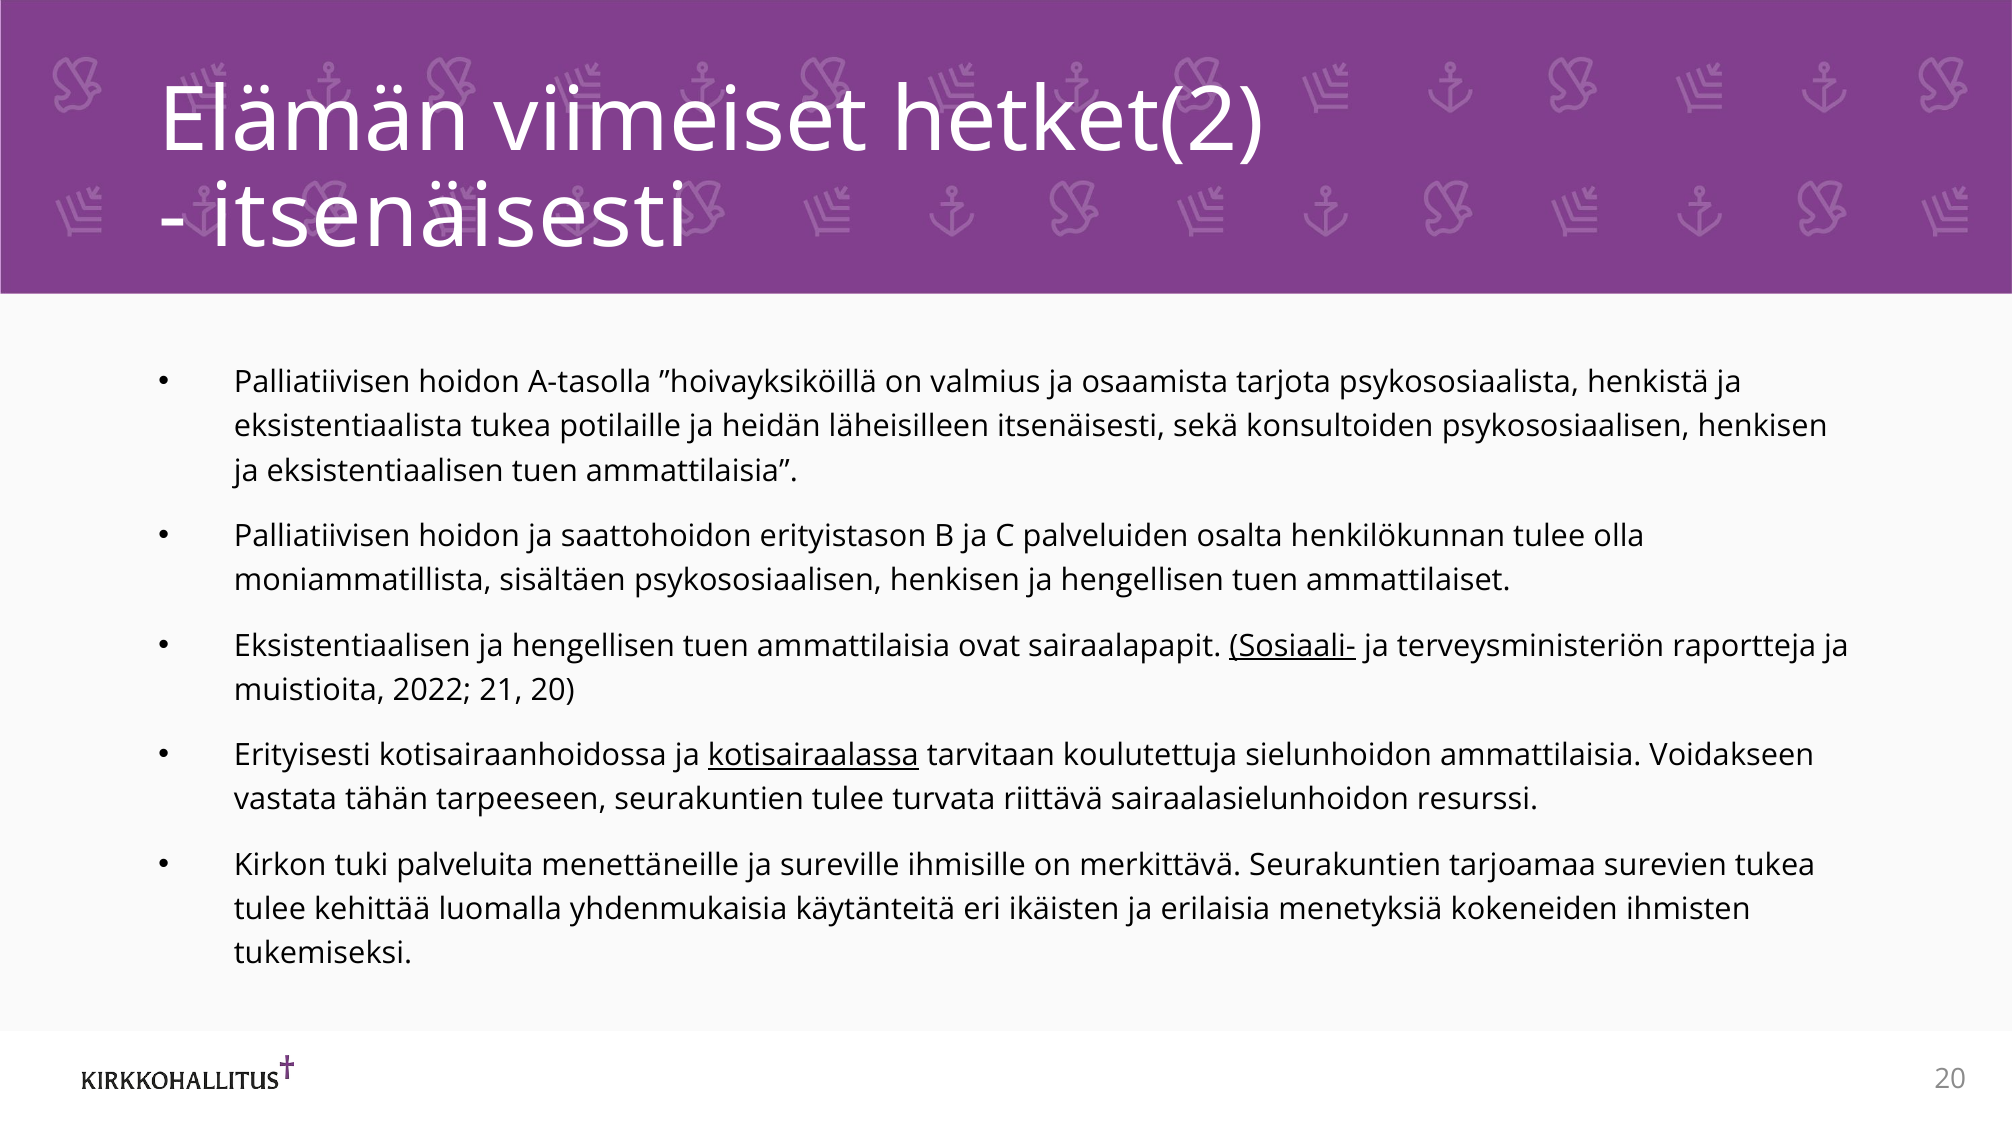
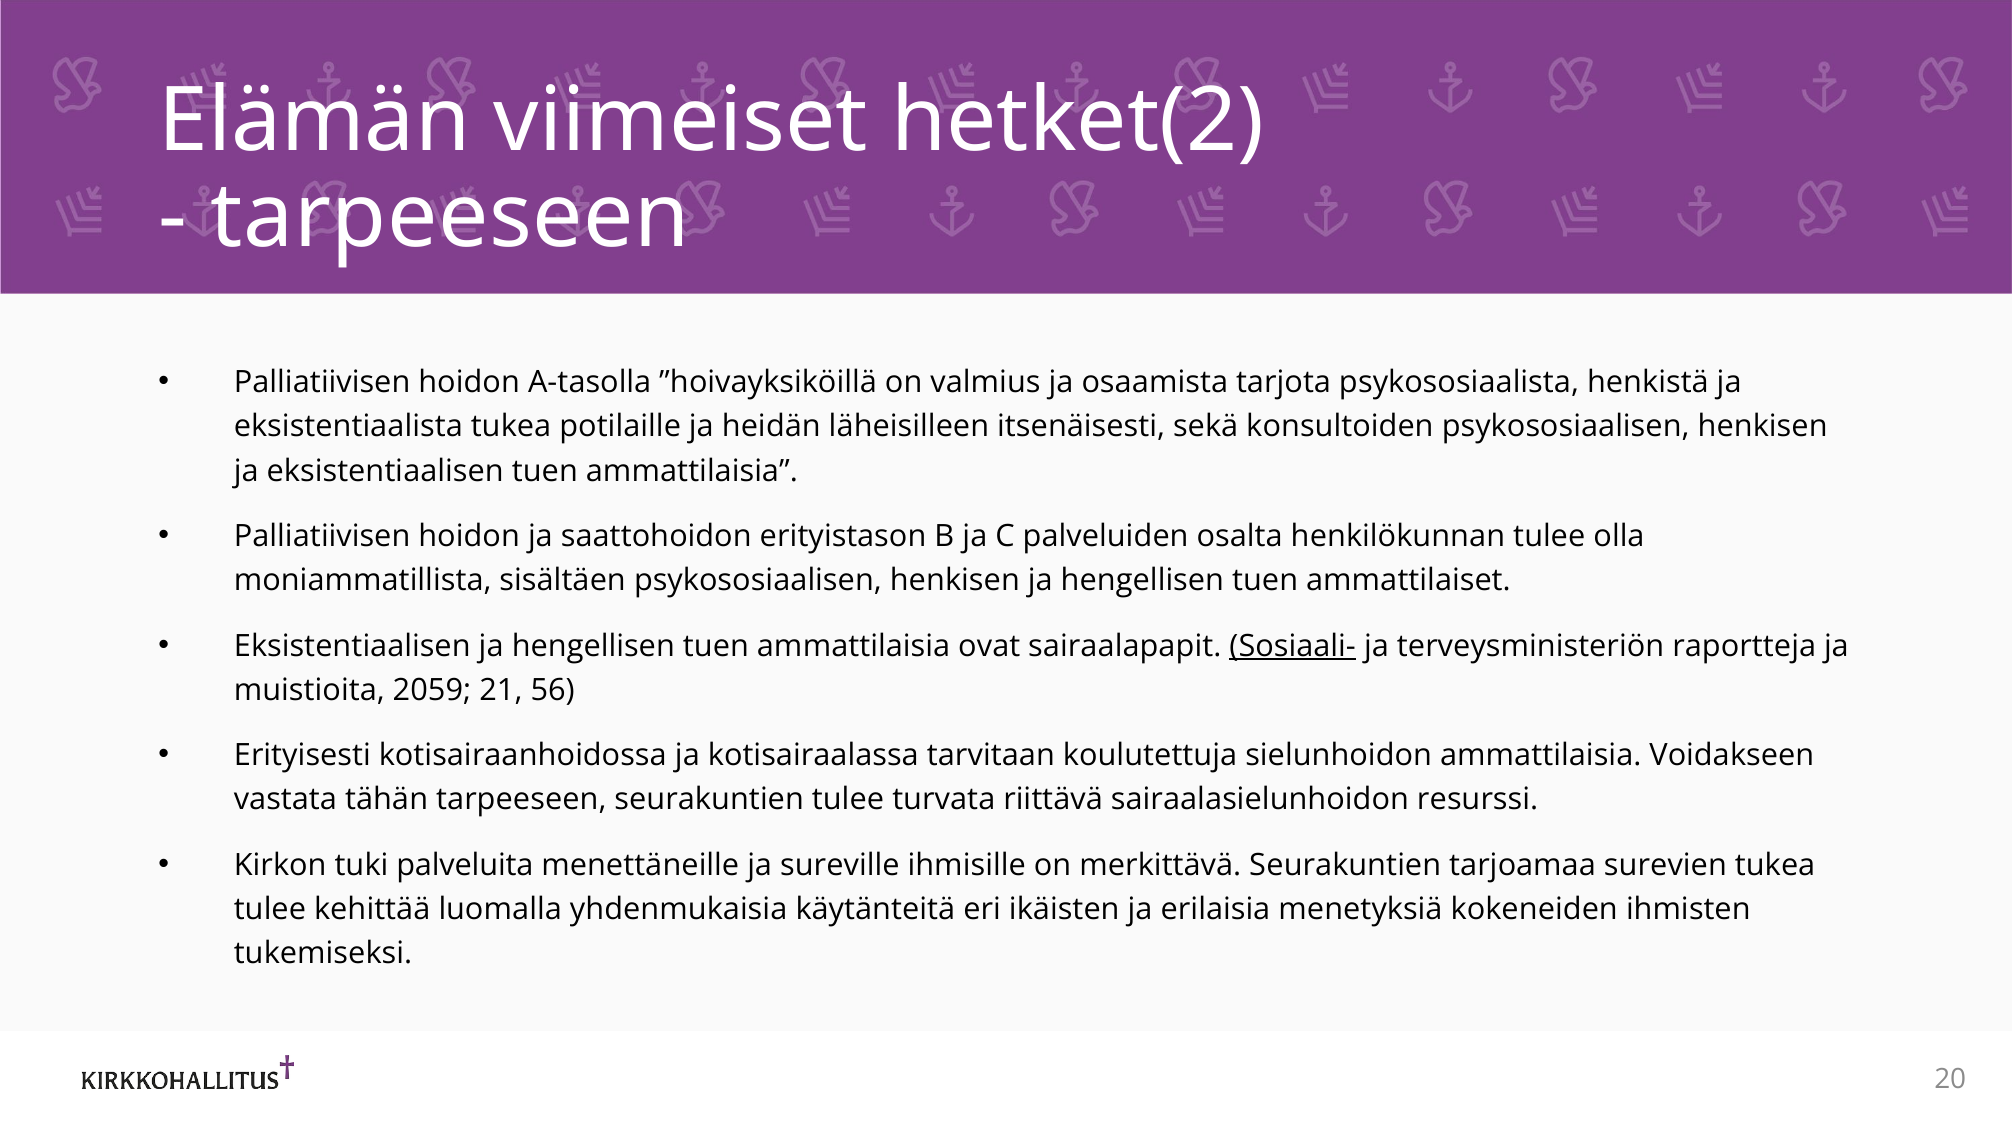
itsenäisesti at (450, 217): itsenäisesti -> tarpeeseen
2022: 2022 -> 2059
21 20: 20 -> 56
kotisairaalassa underline: present -> none
